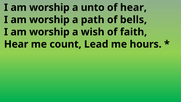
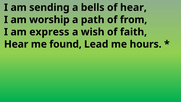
worship at (49, 7): worship -> sending
unto: unto -> bells
bells: bells -> from
worship at (49, 32): worship -> express
count: count -> found
